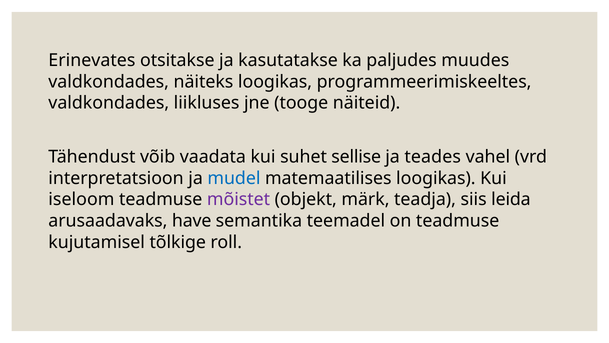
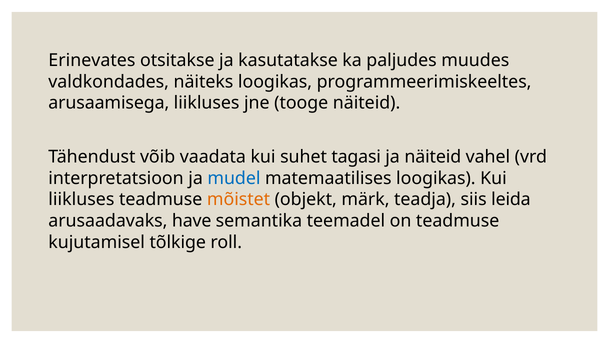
valdkondades at (109, 103): valdkondades -> arusaamisega
sellise: sellise -> tagasi
ja teades: teades -> näiteid
iseloom at (81, 199): iseloom -> liikluses
mõistet colour: purple -> orange
